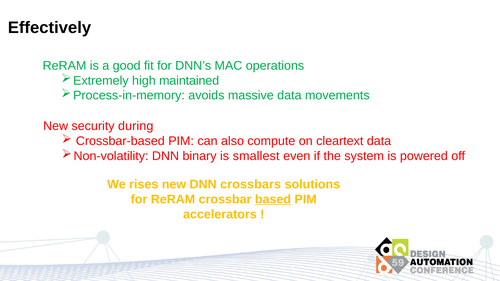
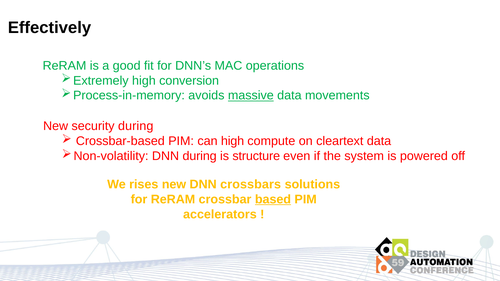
maintained: maintained -> conversion
massive underline: none -> present
can also: also -> high
DNN binary: binary -> during
smallest: smallest -> structure
